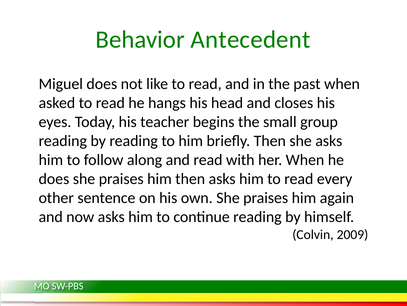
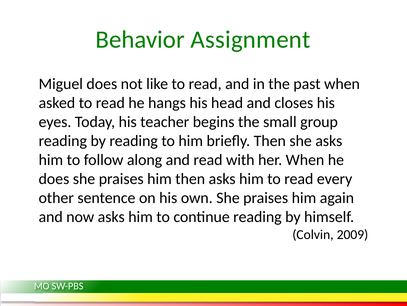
Antecedent: Antecedent -> Assignment
